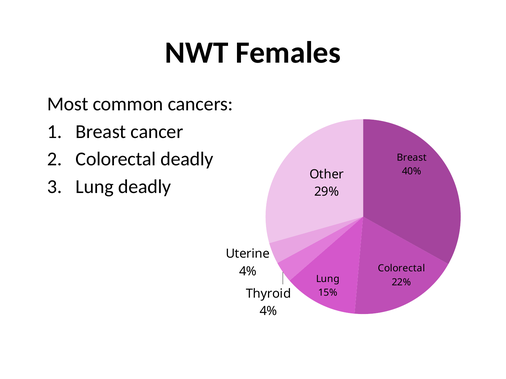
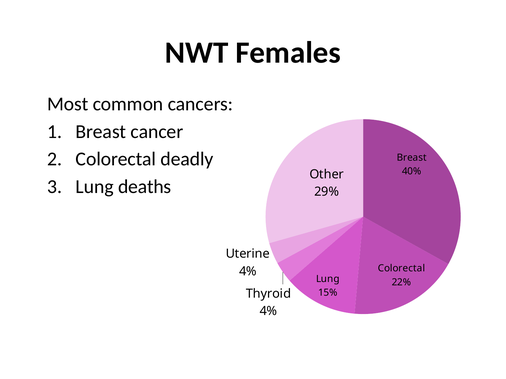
Lung deadly: deadly -> deaths
